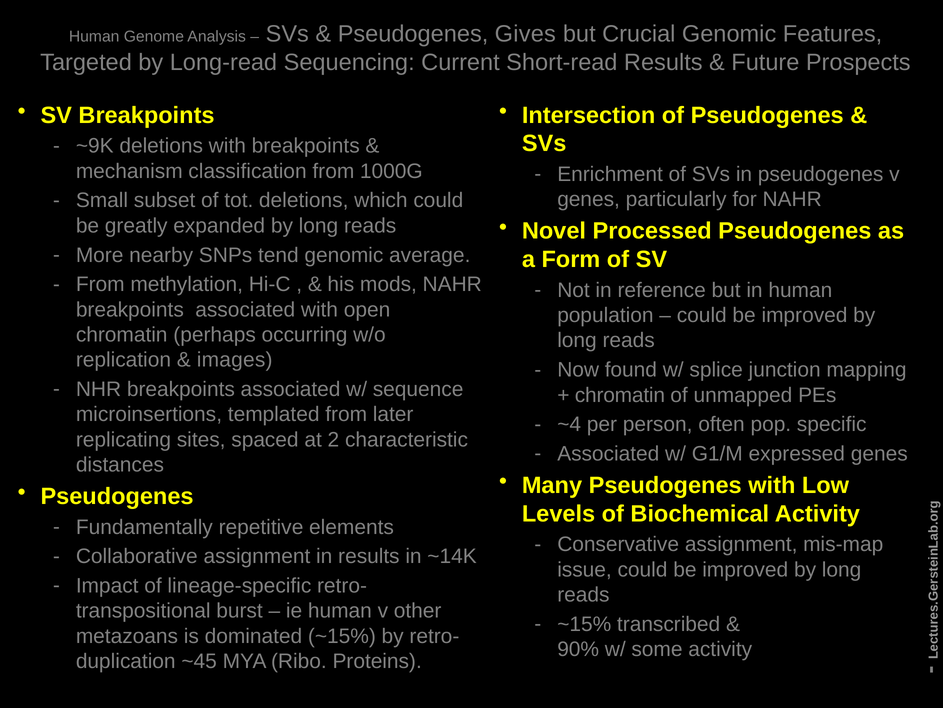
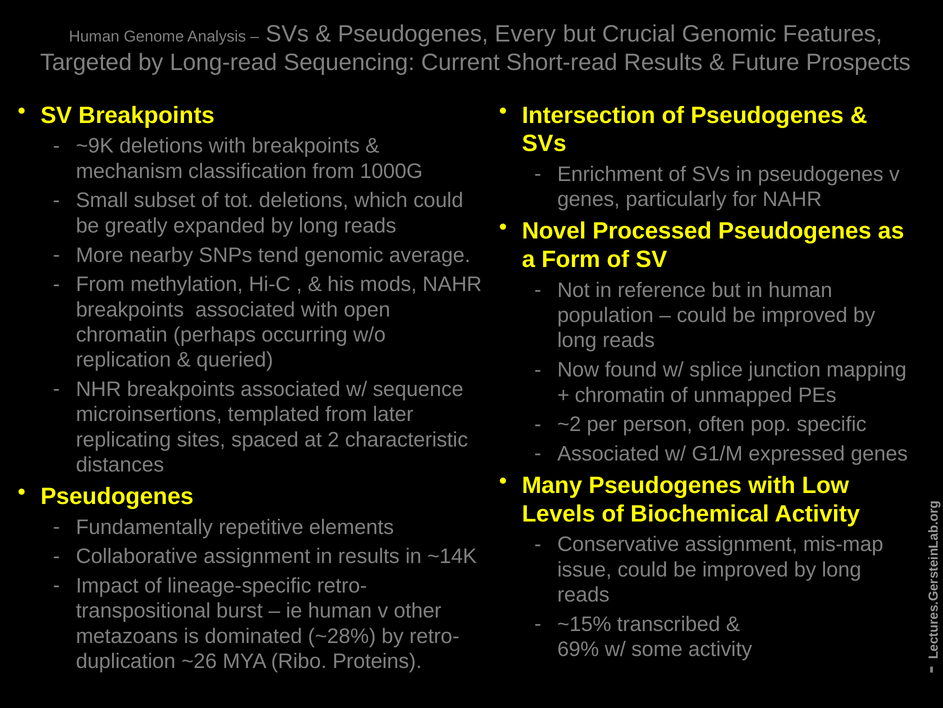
Gives: Gives -> Every
images: images -> queried
~4: ~4 -> ~2
dominated ~15%: ~15% -> ~28%
90%: 90% -> 69%
~45: ~45 -> ~26
